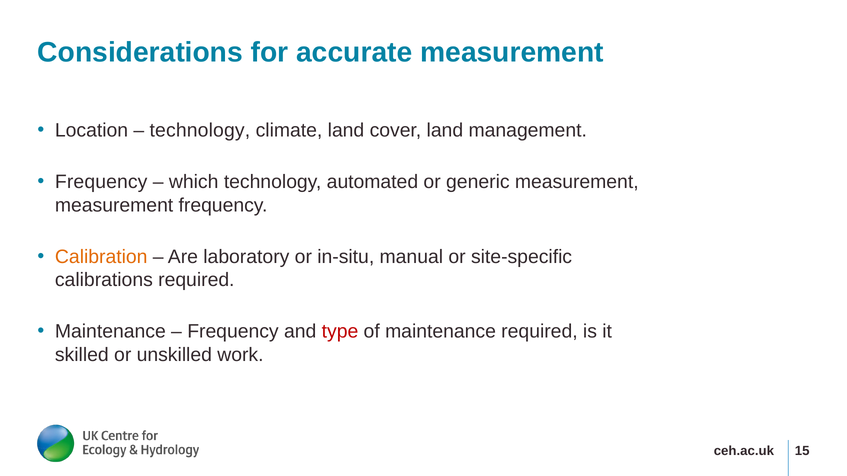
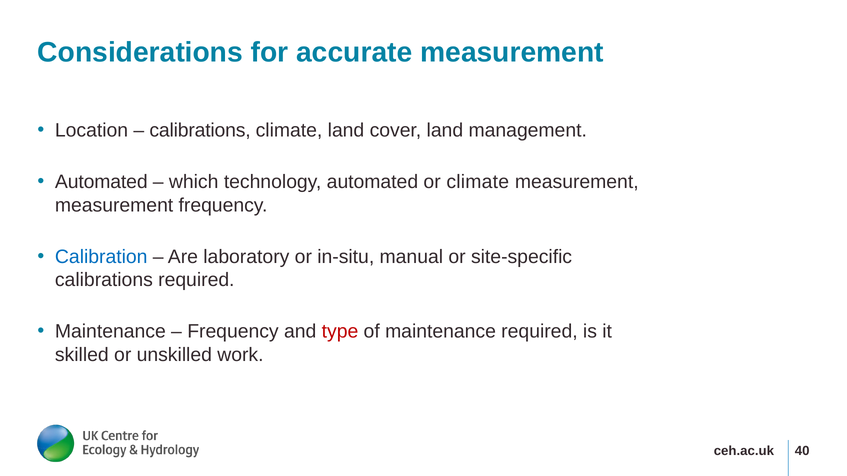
technology at (200, 131): technology -> calibrations
Frequency at (101, 182): Frequency -> Automated
or generic: generic -> climate
Calibration colour: orange -> blue
15: 15 -> 40
